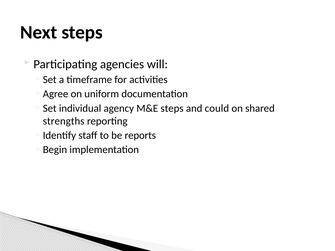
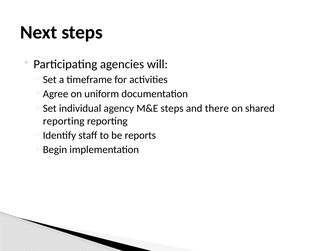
could: could -> there
strengths at (64, 121): strengths -> reporting
